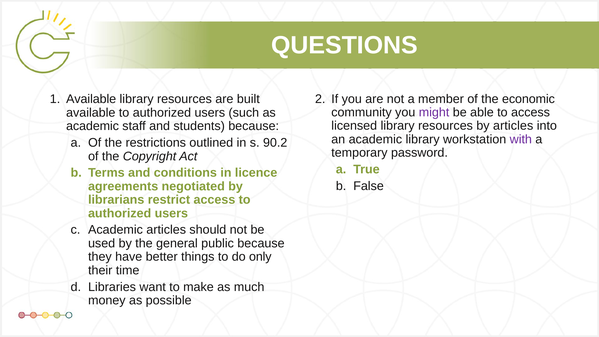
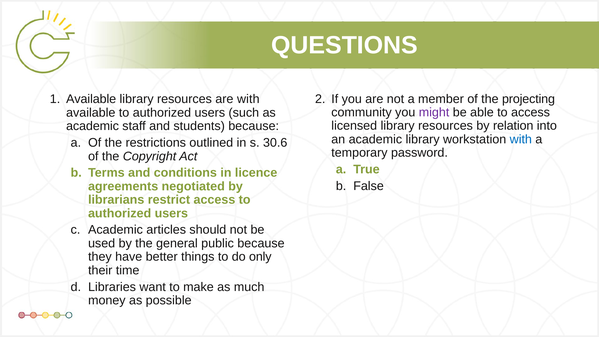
economic: economic -> projecting
are built: built -> with
by articles: articles -> relation
with at (521, 139) colour: purple -> blue
90.2: 90.2 -> 30.6
